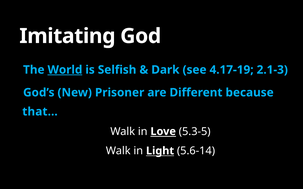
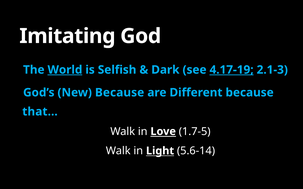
4.17-19 underline: none -> present
New Prisoner: Prisoner -> Because
5.3-5: 5.3-5 -> 1.7-5
